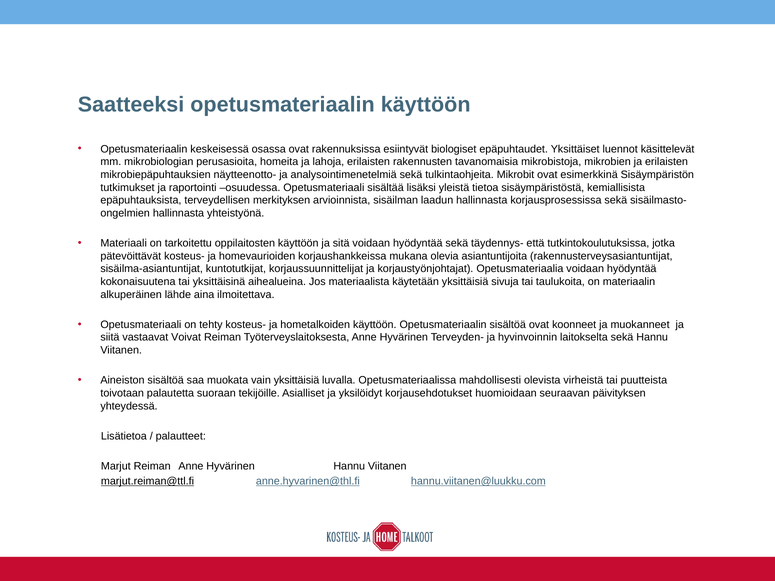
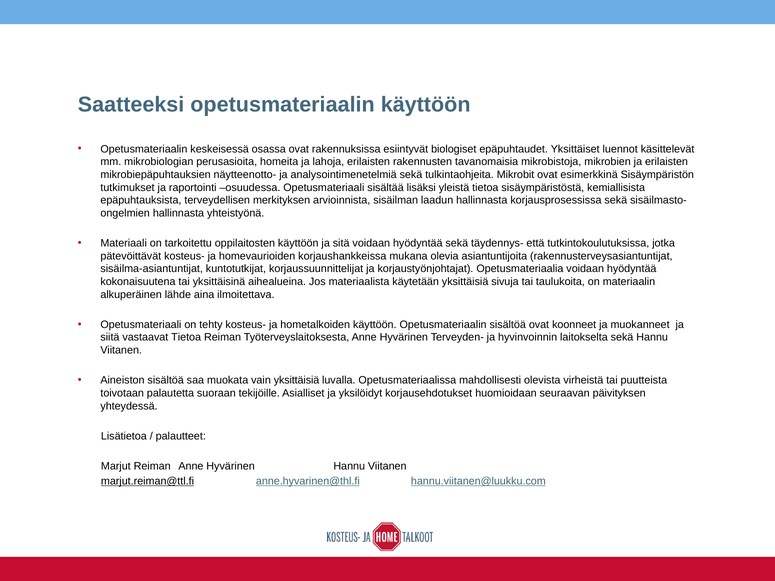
vastaavat Voivat: Voivat -> Tietoa
